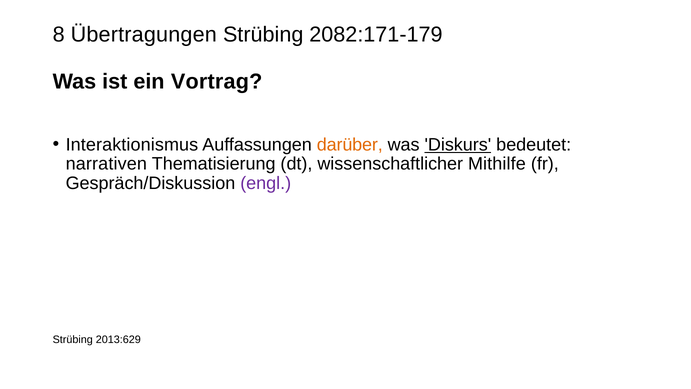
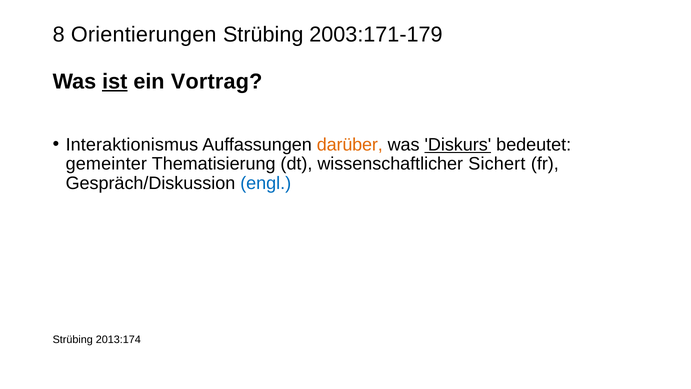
Übertragungen: Übertragungen -> Orientierungen
2082:171-179: 2082:171-179 -> 2003:171-179
ist underline: none -> present
narrativen: narrativen -> gemeinter
Mithilfe: Mithilfe -> Sichert
engl colour: purple -> blue
2013:629: 2013:629 -> 2013:174
